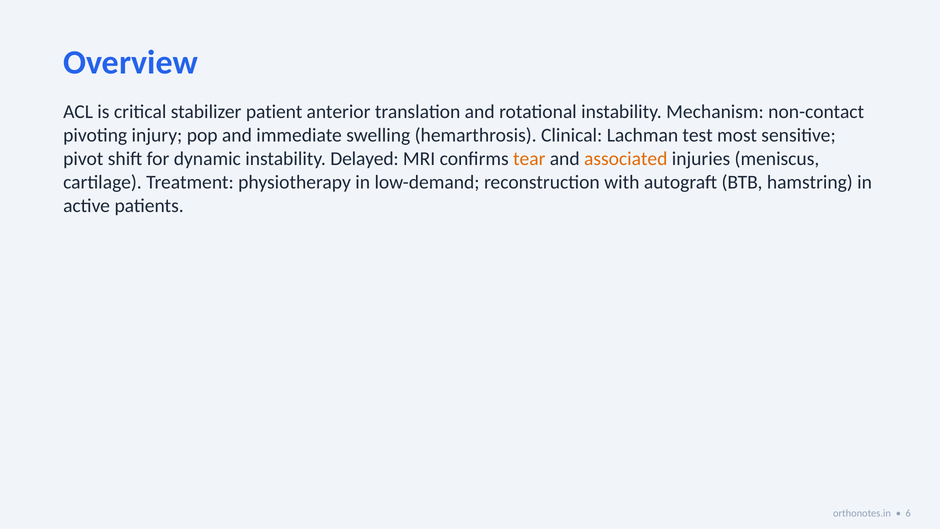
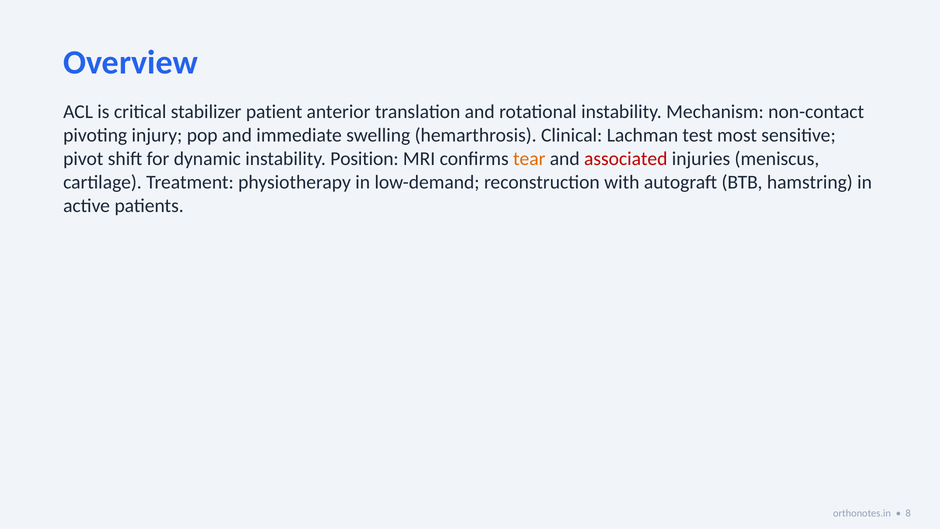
Delayed: Delayed -> Position
associated colour: orange -> red
6: 6 -> 8
